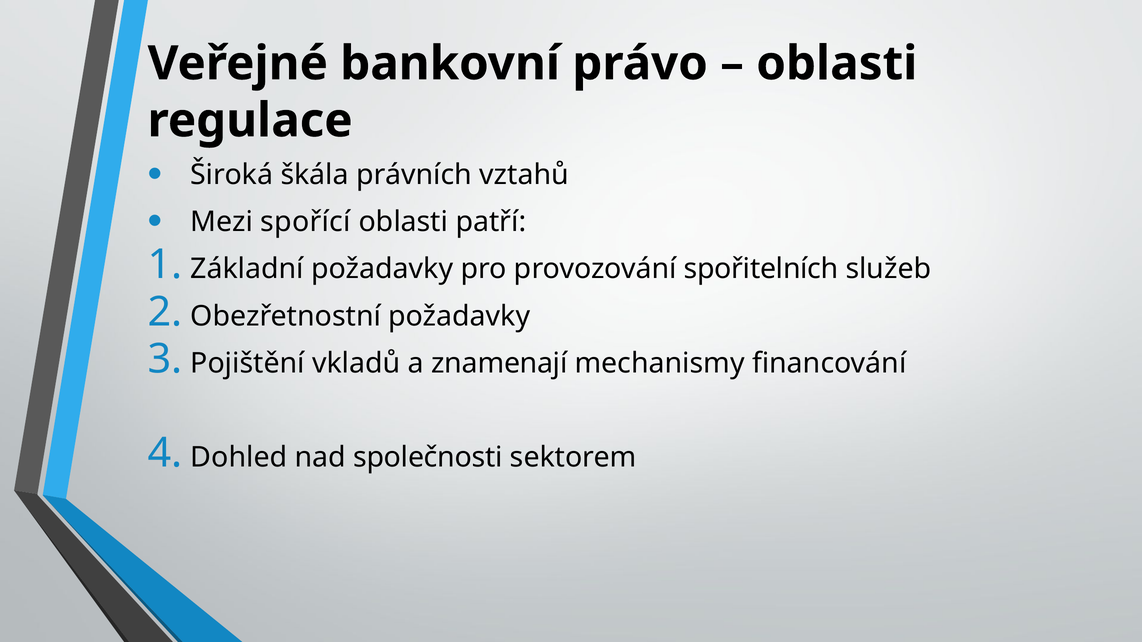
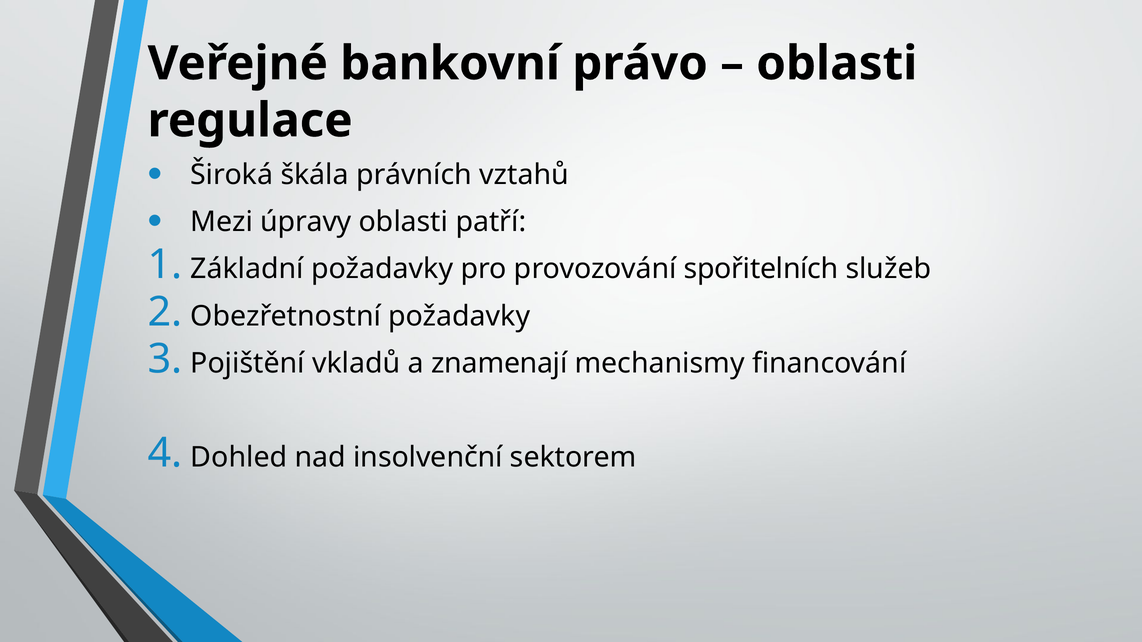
spořící: spořící -> úpravy
společnosti: společnosti -> insolvenční
